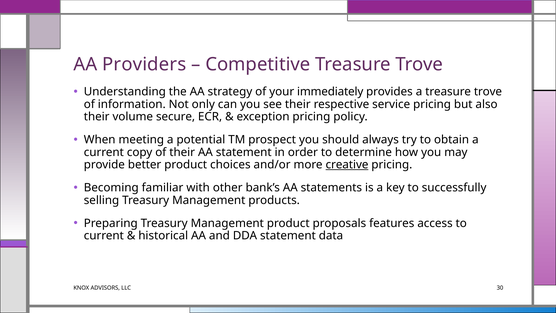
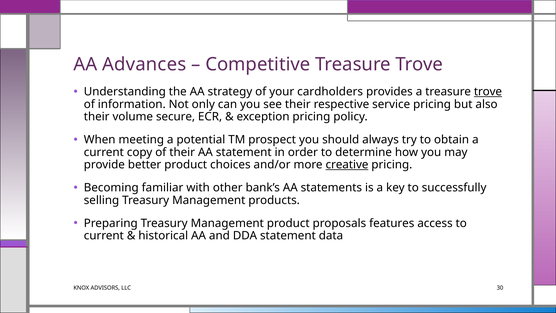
Providers: Providers -> Advances
immediately: immediately -> cardholders
trove at (488, 92) underline: none -> present
